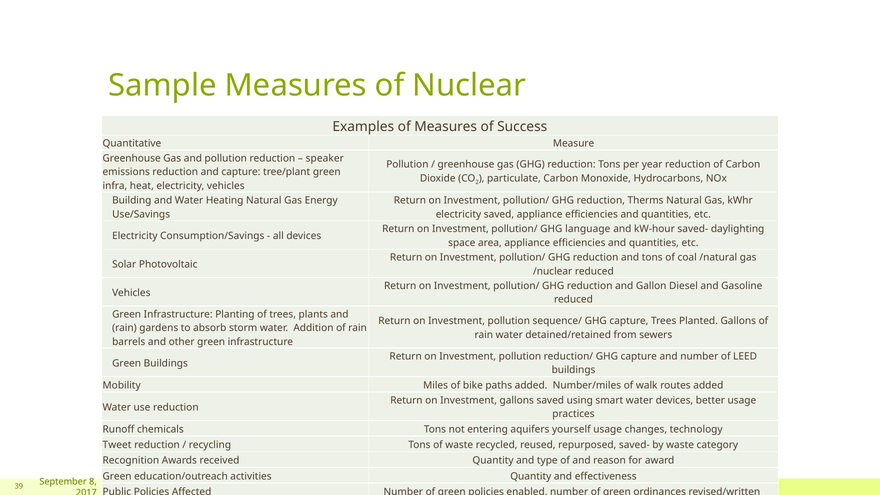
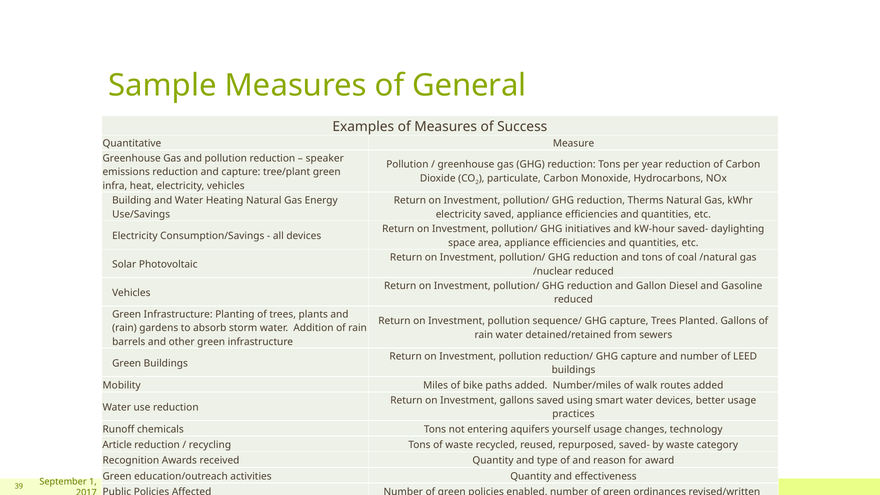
Nuclear: Nuclear -> General
language: language -> initiatives
Tweet: Tweet -> Article
8: 8 -> 1
